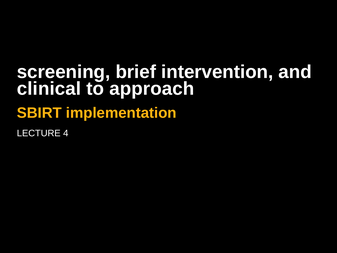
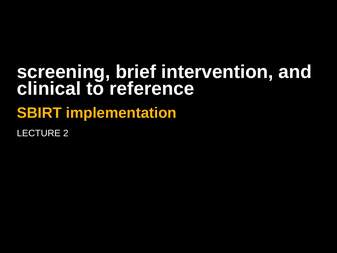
approach: approach -> reference
4: 4 -> 2
